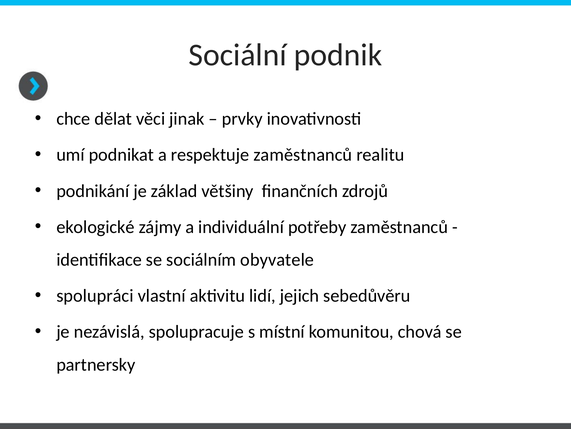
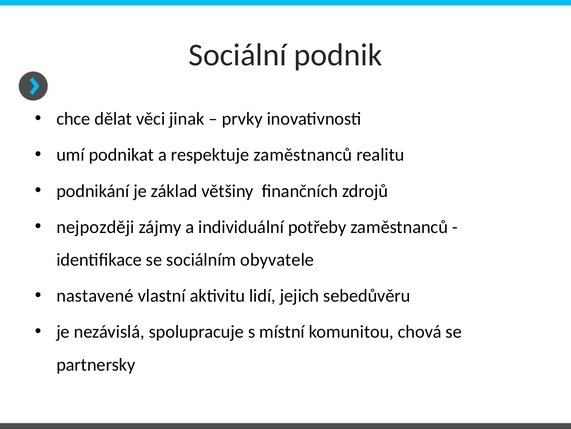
ekologické: ekologické -> nejpozději
spolupráci: spolupráci -> nastavené
